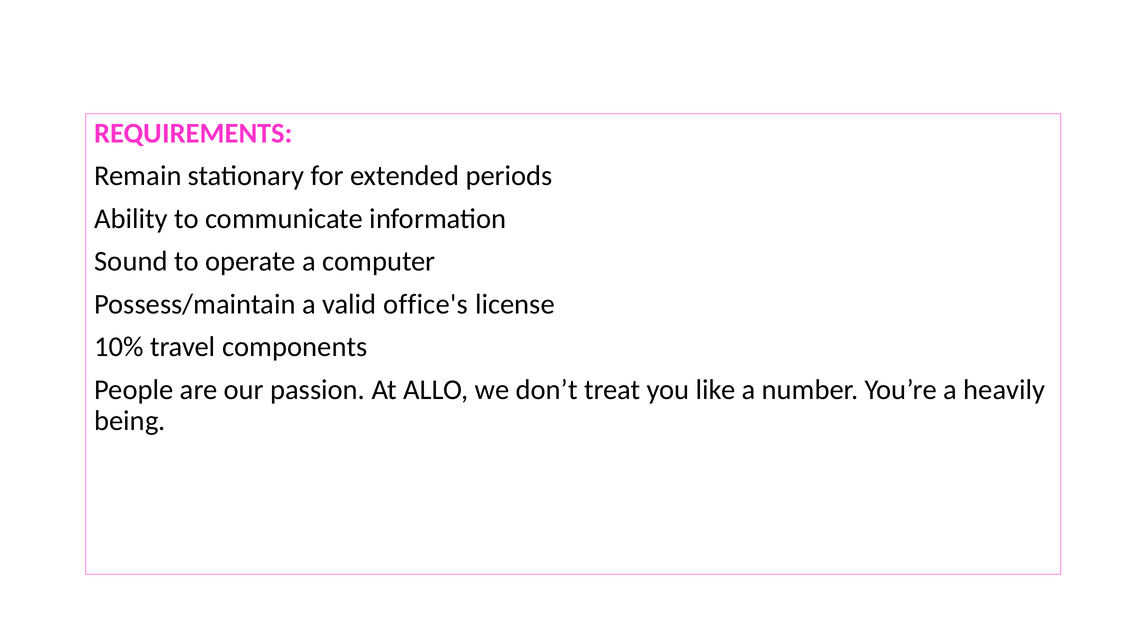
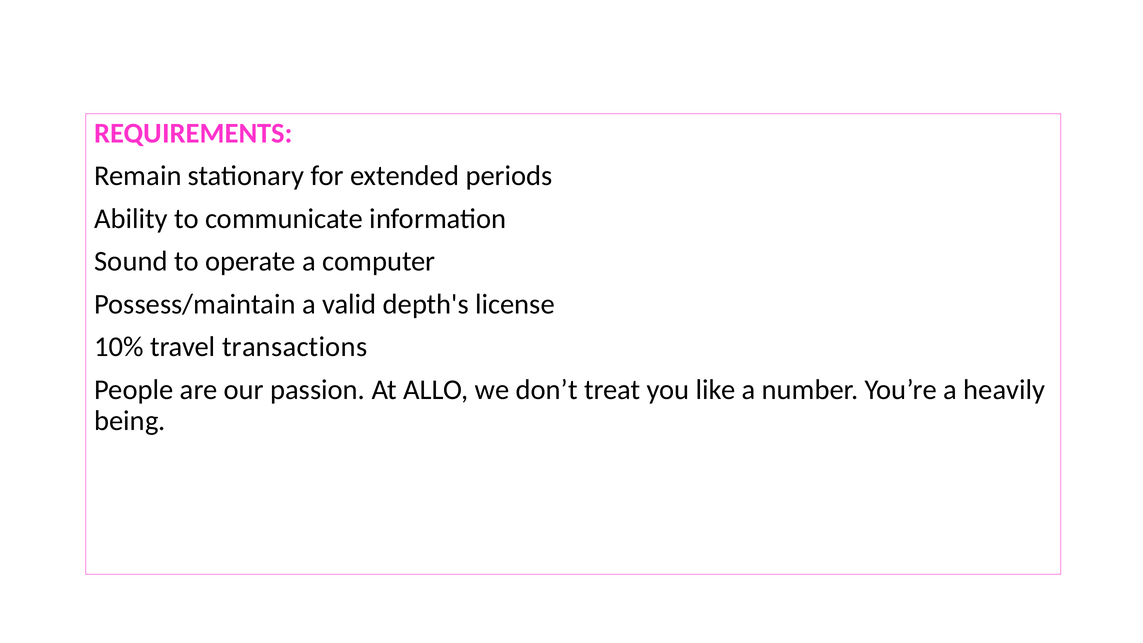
office's: office's -> depth's
components: components -> transactions
